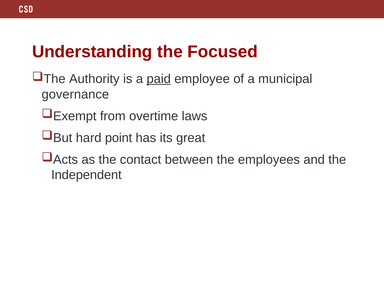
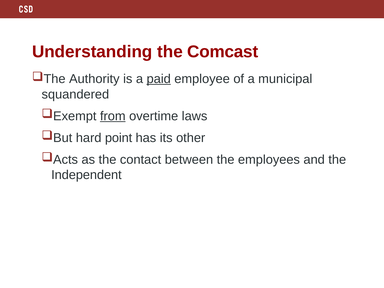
Focused: Focused -> Comcast
governance: governance -> squandered
from underline: none -> present
great: great -> other
